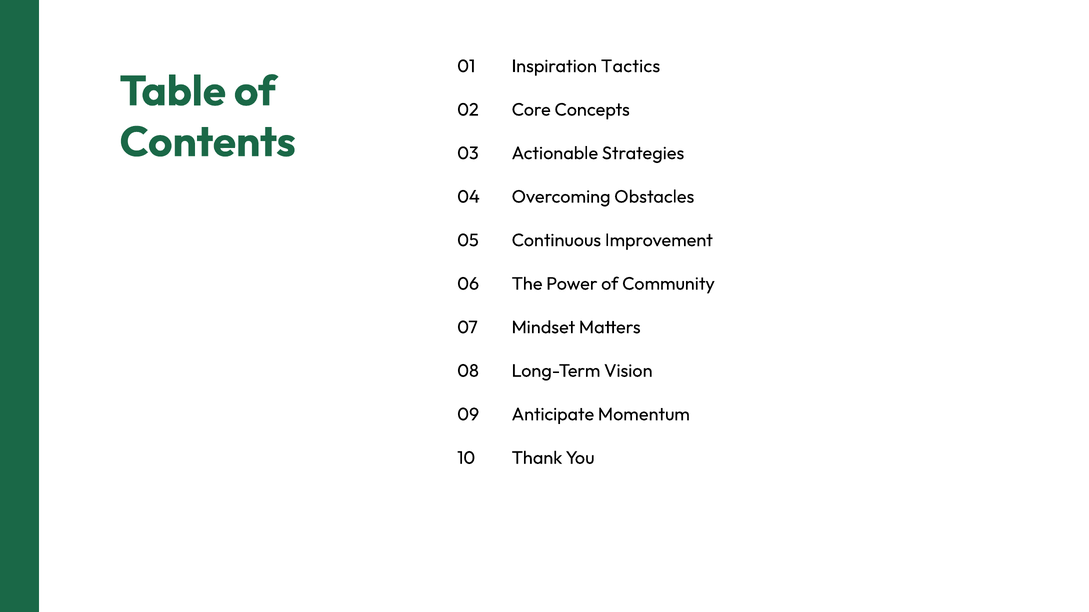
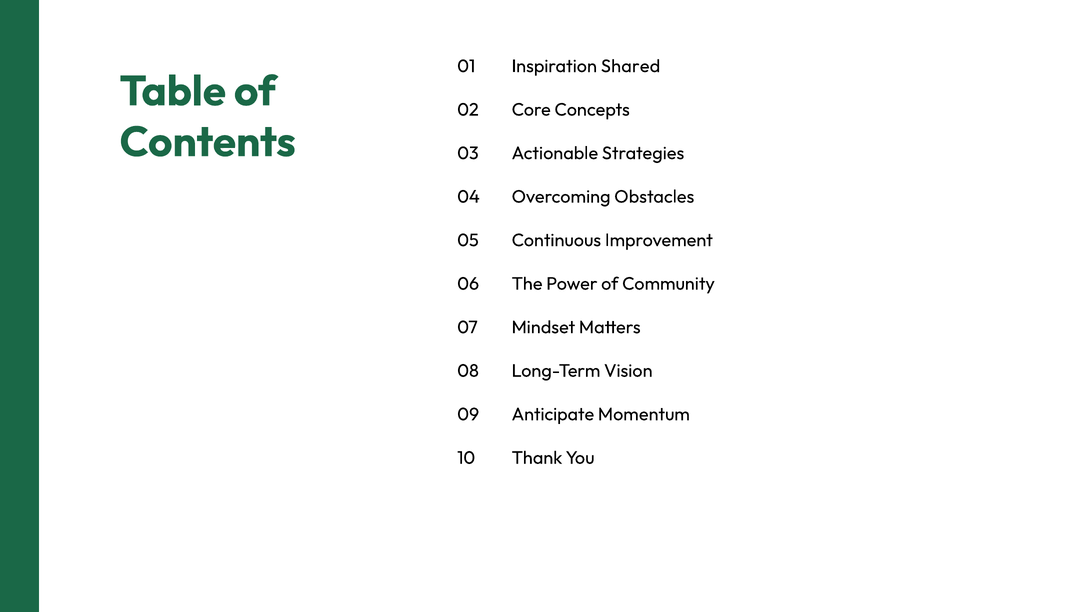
Tactics: Tactics -> Shared
